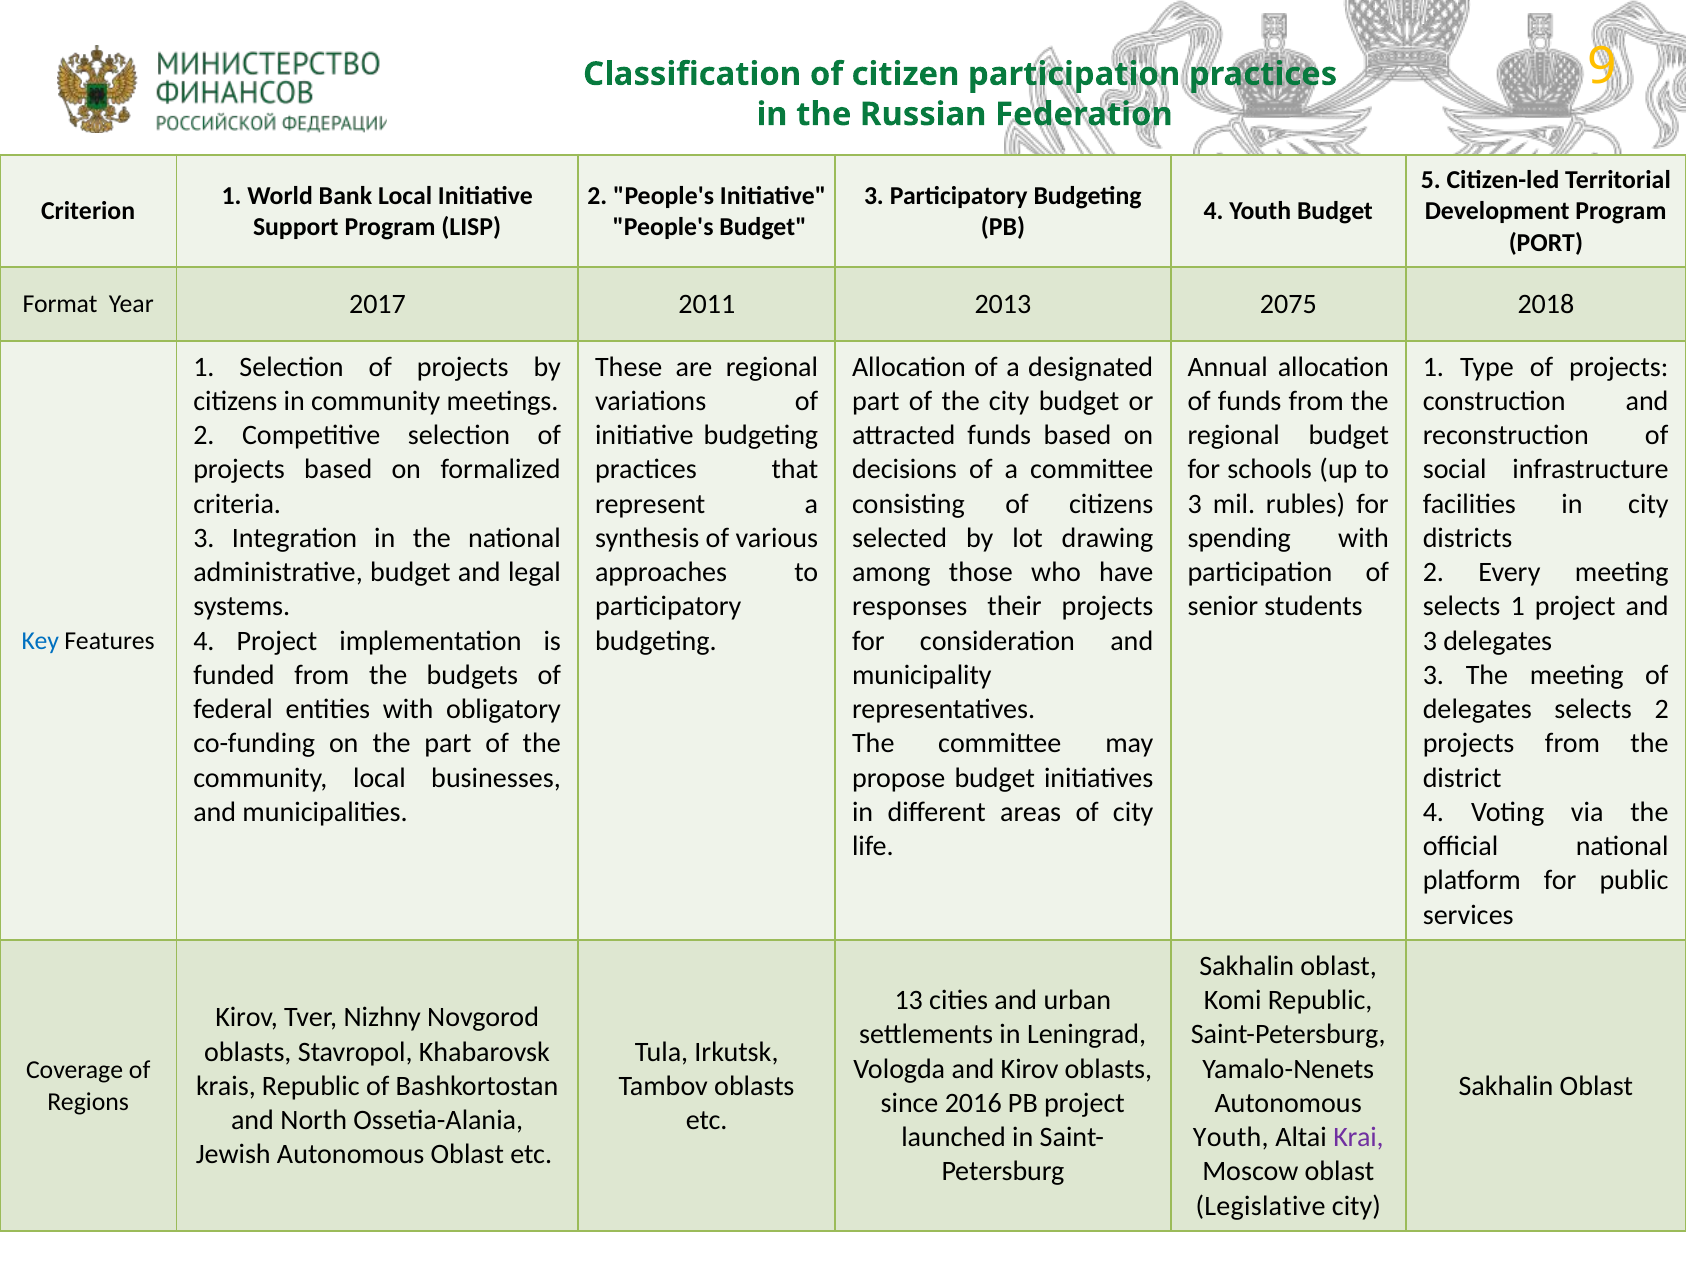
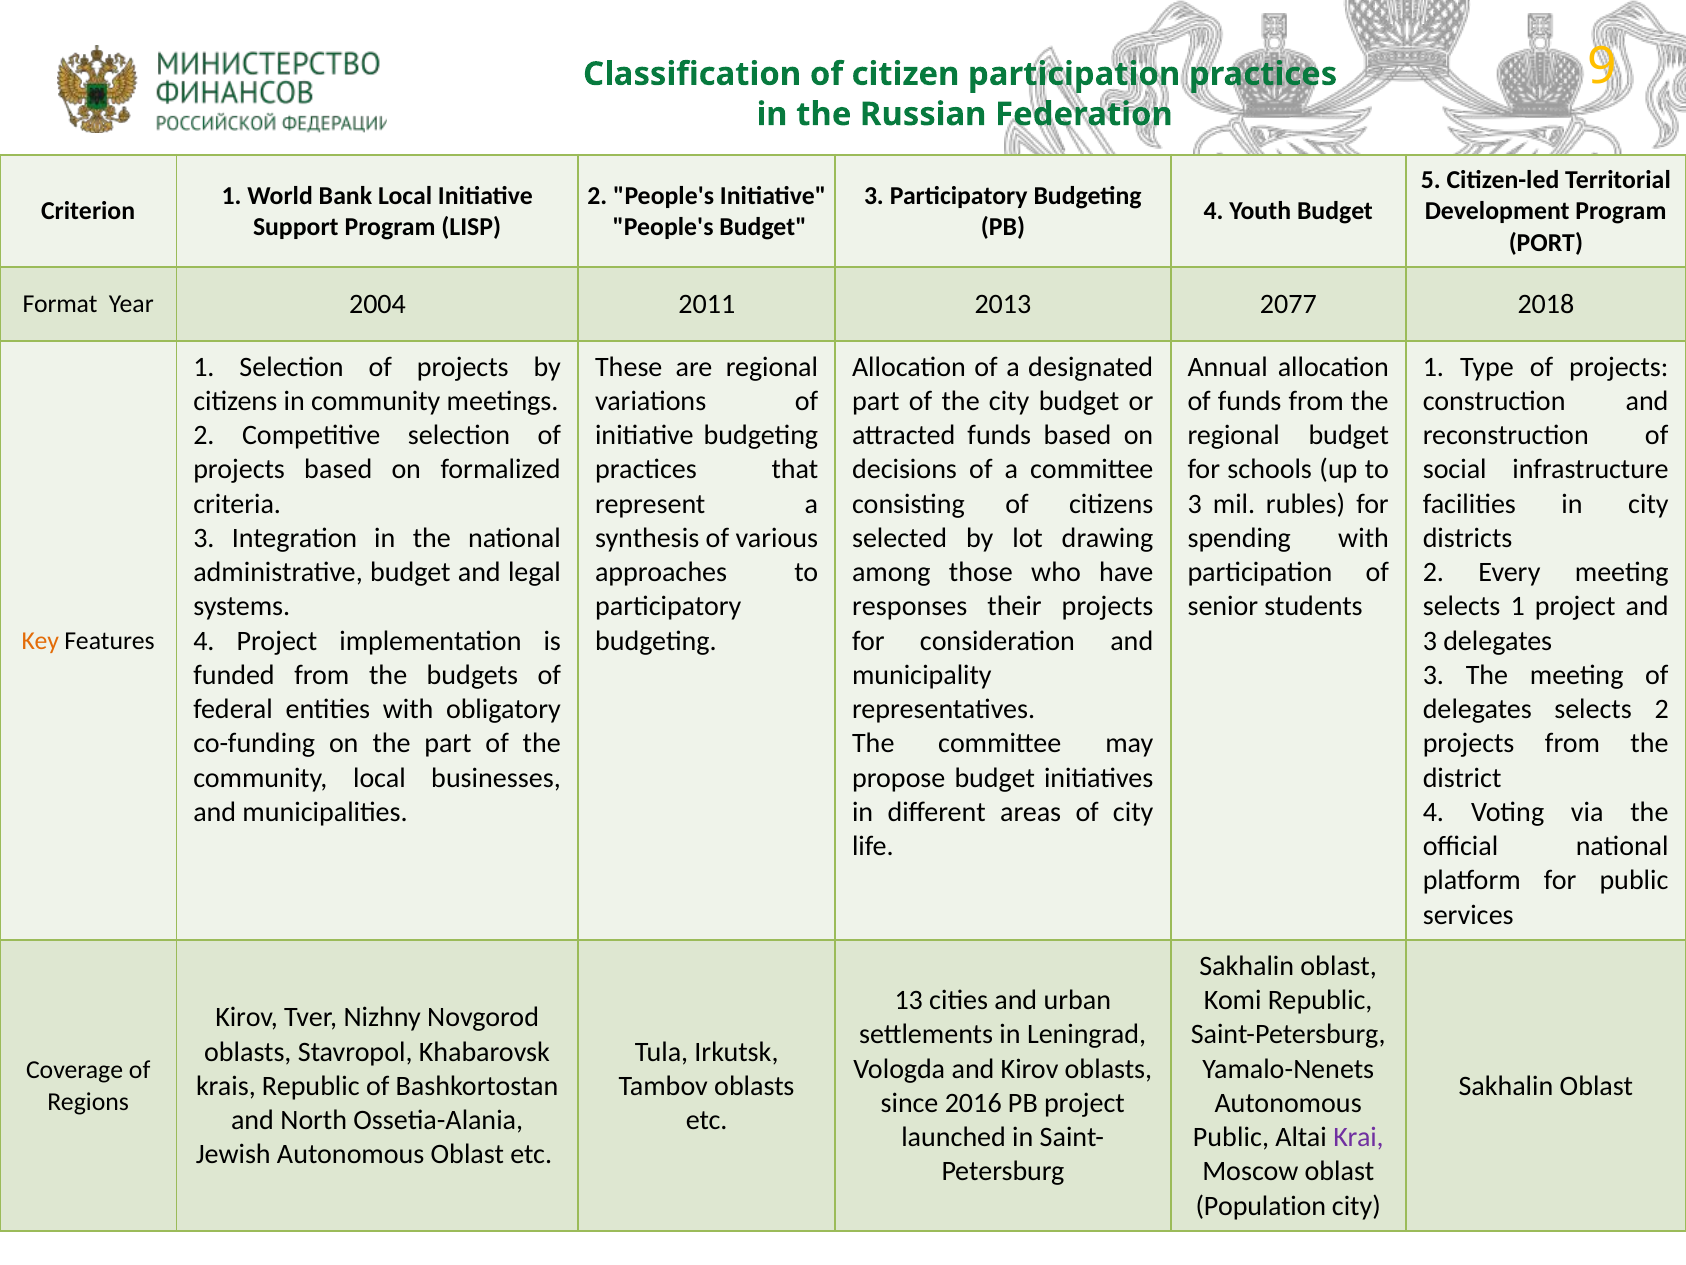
2017: 2017 -> 2004
2075: 2075 -> 2077
Key colour: blue -> orange
Youth at (1231, 1137): Youth -> Public
Legislative: Legislative -> Population
